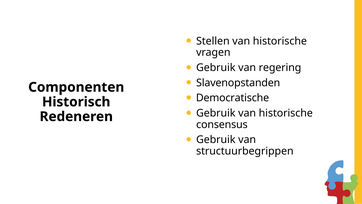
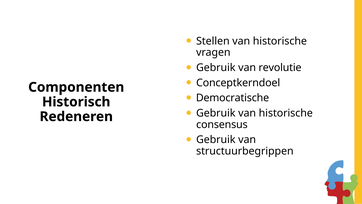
regering: regering -> revolutie
Slavenopstanden: Slavenopstanden -> Conceptkerndoel
